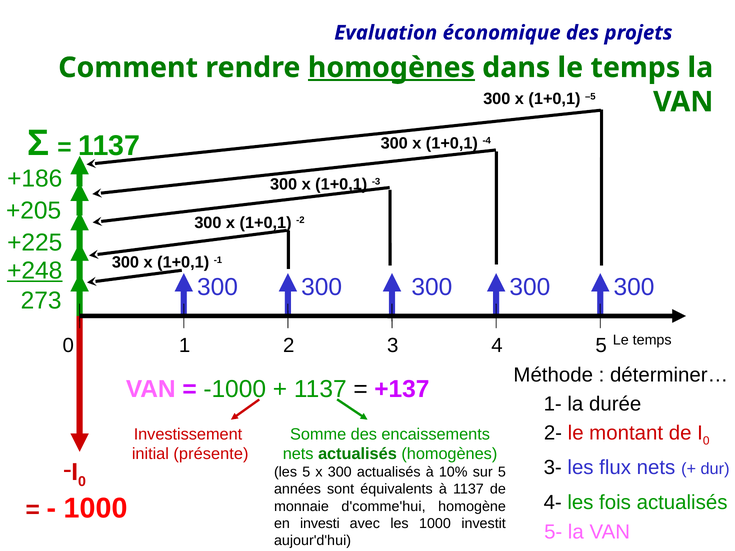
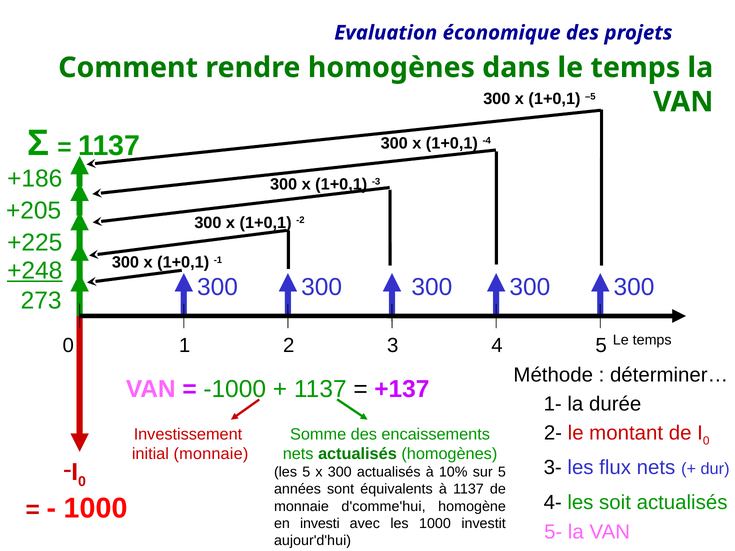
homogènes at (391, 68) underline: present -> none
initial présente: présente -> monnaie
fois: fois -> soit
